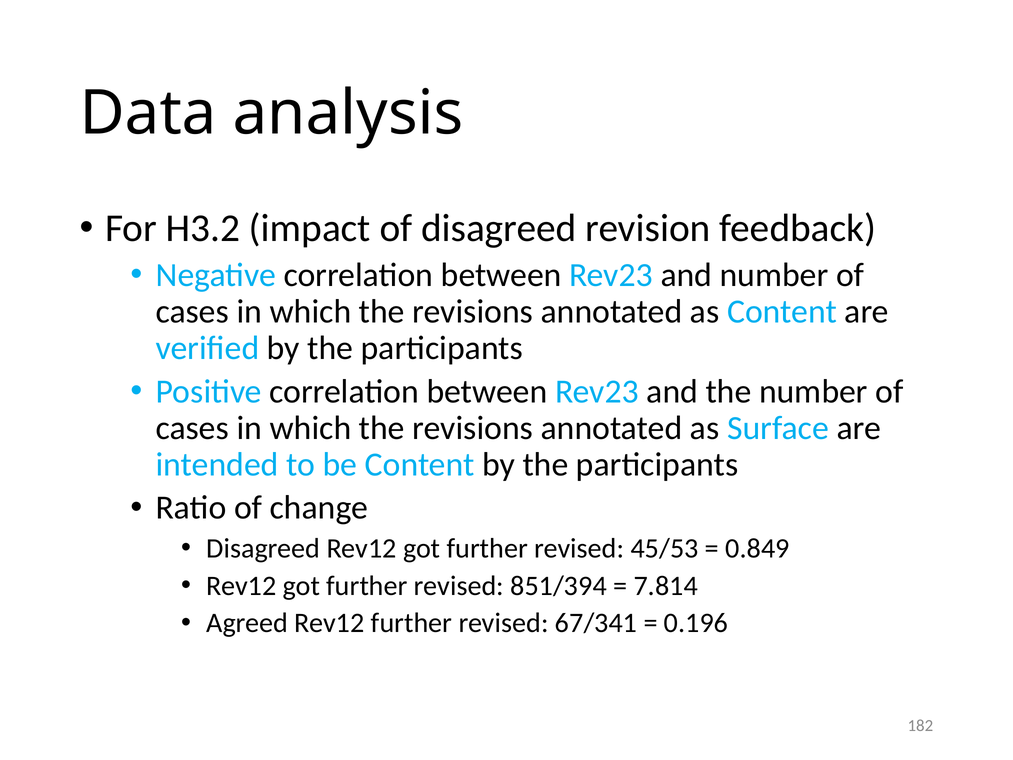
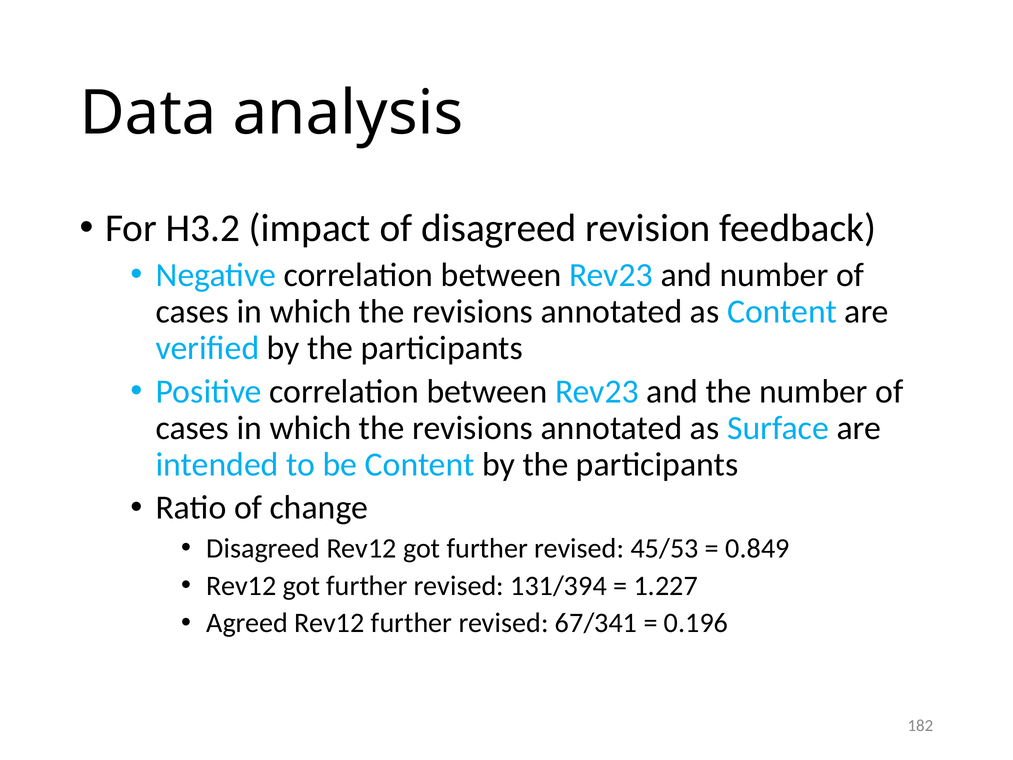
851/394: 851/394 -> 131/394
7.814: 7.814 -> 1.227
